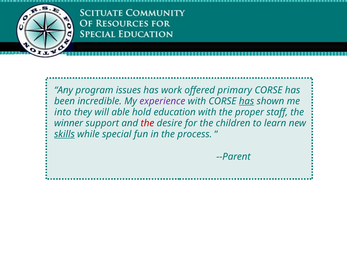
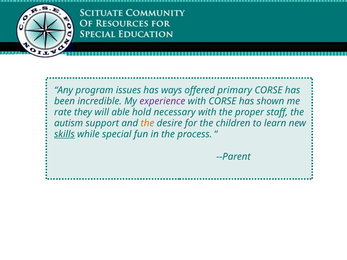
work: work -> ways
has at (247, 101) underline: present -> none
into: into -> rate
education: education -> necessary
winner: winner -> autism
the at (147, 123) colour: red -> orange
